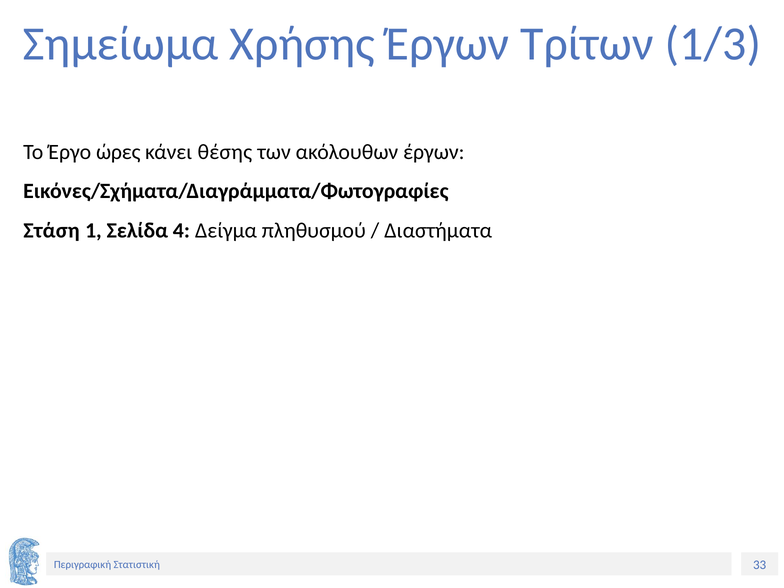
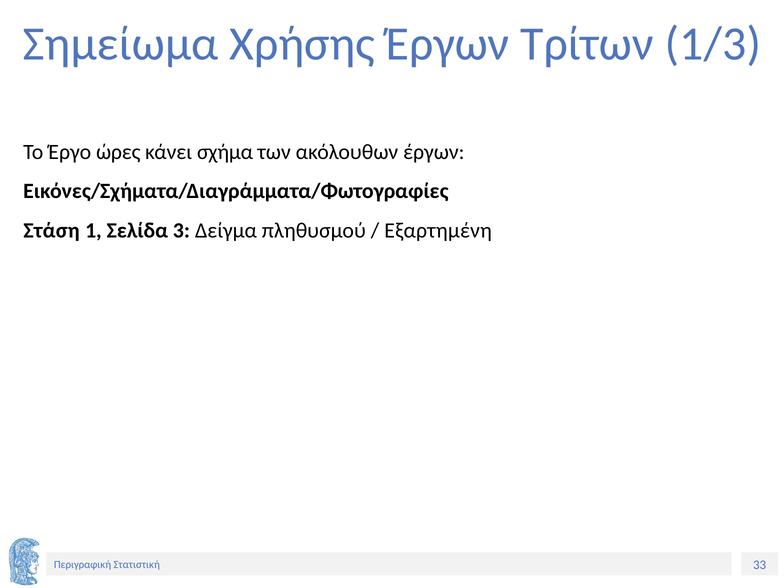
θέσης: θέσης -> σχήμα
4: 4 -> 3
Διαστήματα: Διαστήματα -> Εξαρτημένη
